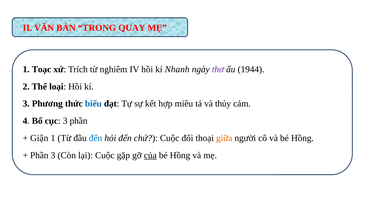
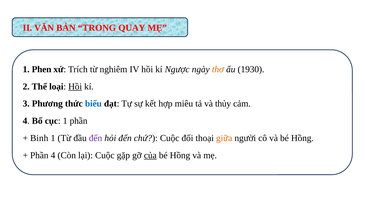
Toạc: Toạc -> Phen
Nhanh: Nhanh -> Ngược
thơ colour: purple -> orange
1944: 1944 -> 1930
Hồi at (75, 86) underline: none -> present
cục 3: 3 -> 1
Giận: Giận -> Binh
đến at (96, 138) colour: blue -> purple
Phần 3: 3 -> 4
